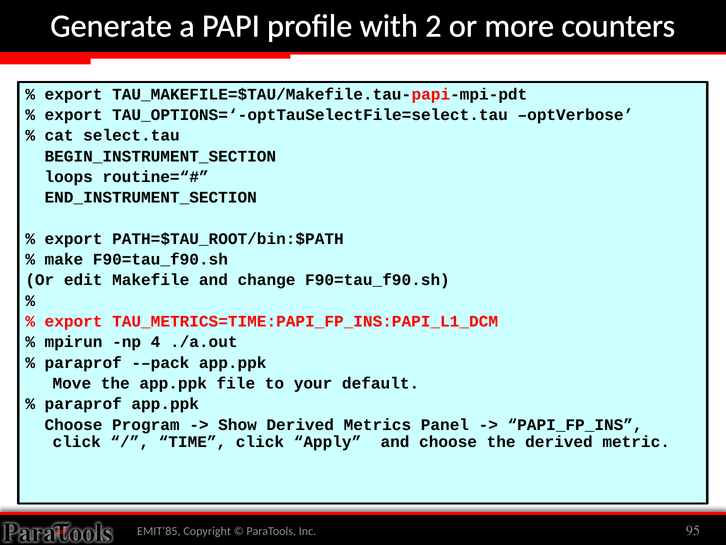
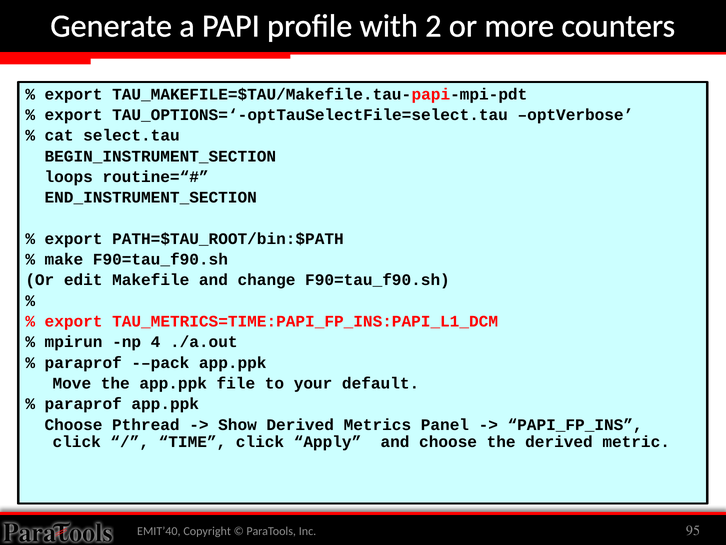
Program: Program -> Pthread
EMIT’85: EMIT’85 -> EMIT’40
